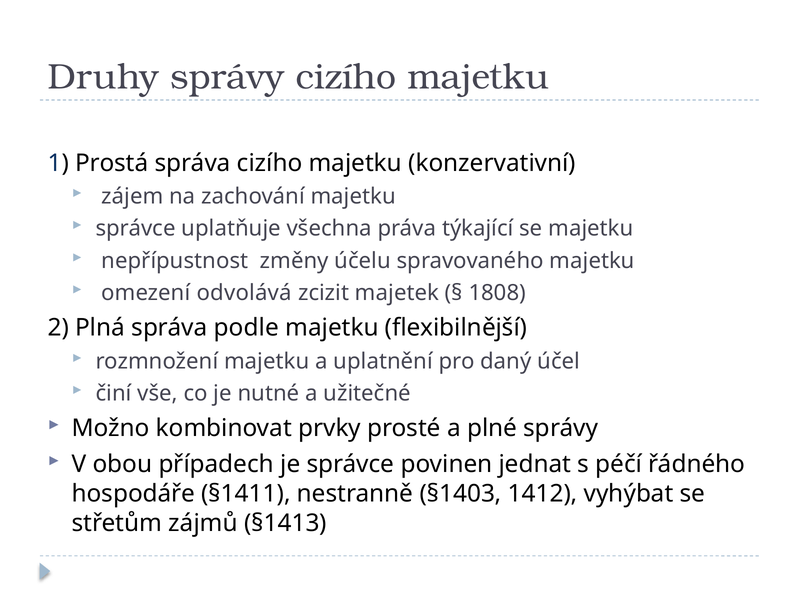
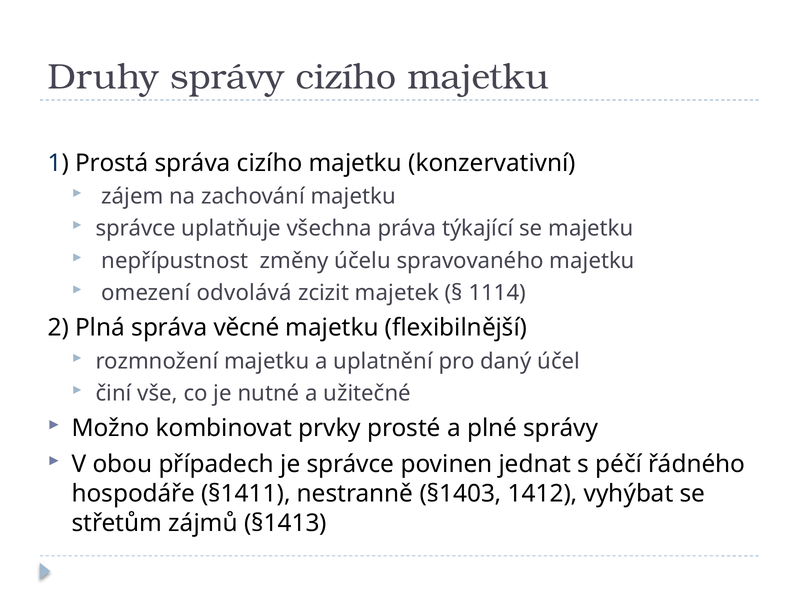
1808: 1808 -> 1114
podle: podle -> věcné
